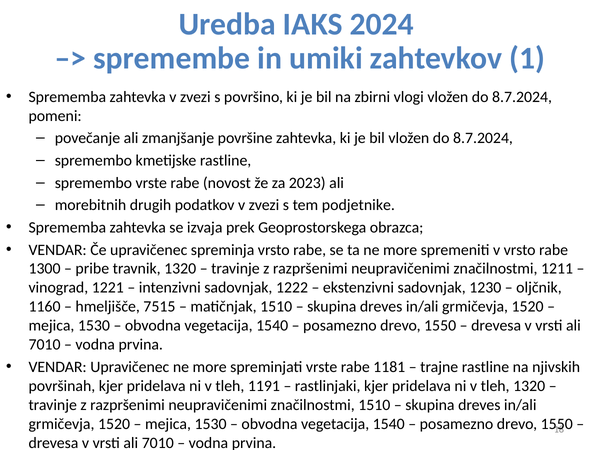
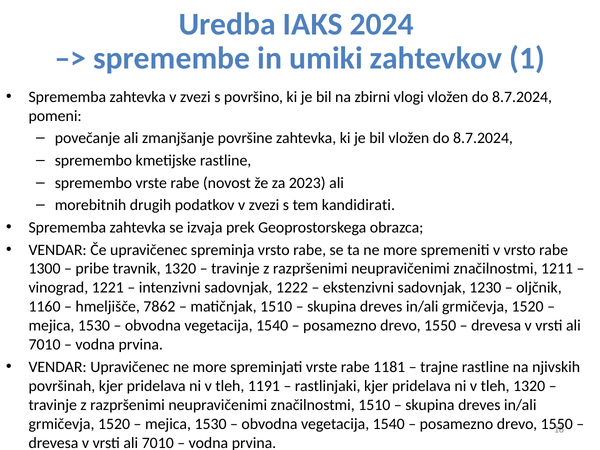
podjetnike: podjetnike -> kandidirati
7515: 7515 -> 7862
